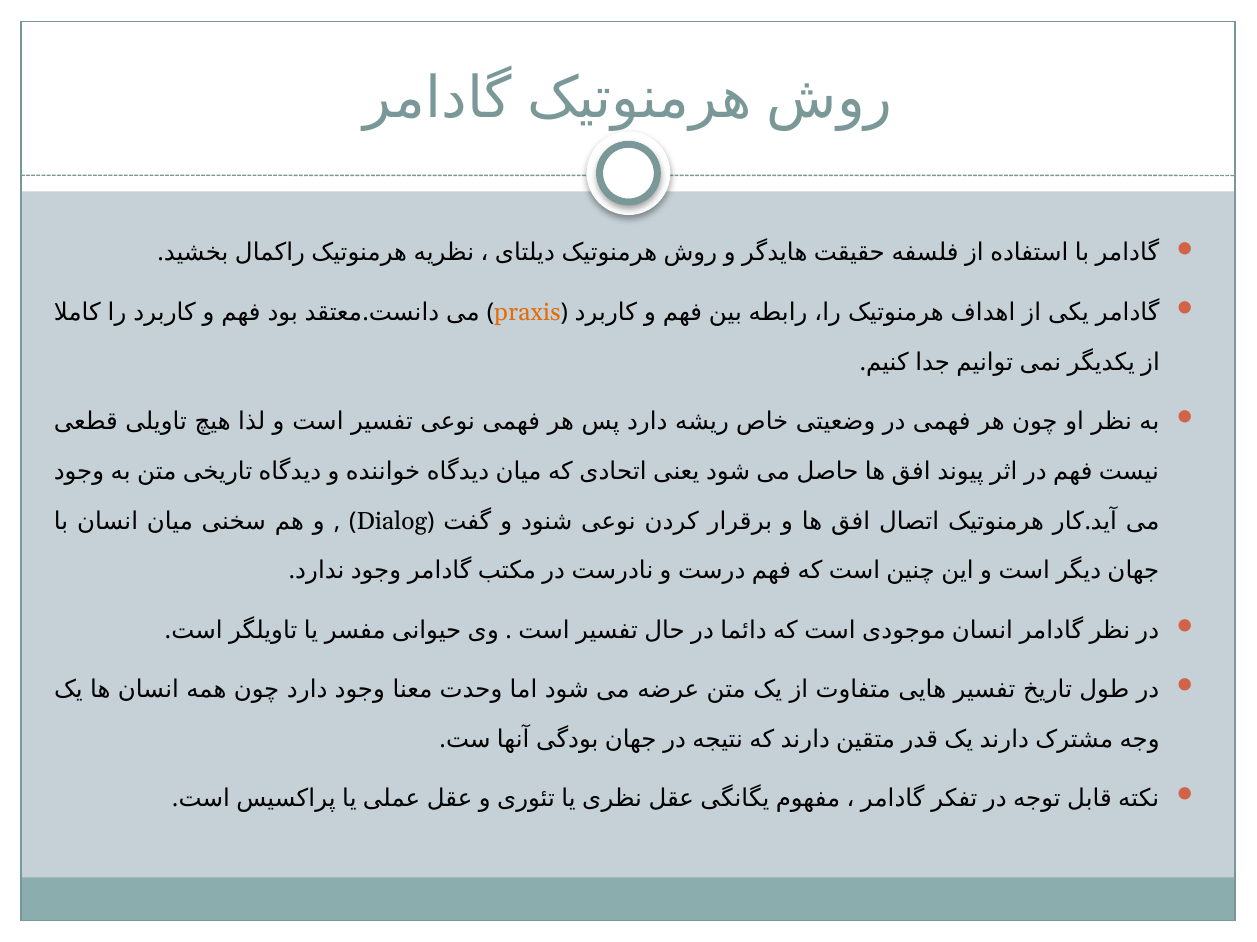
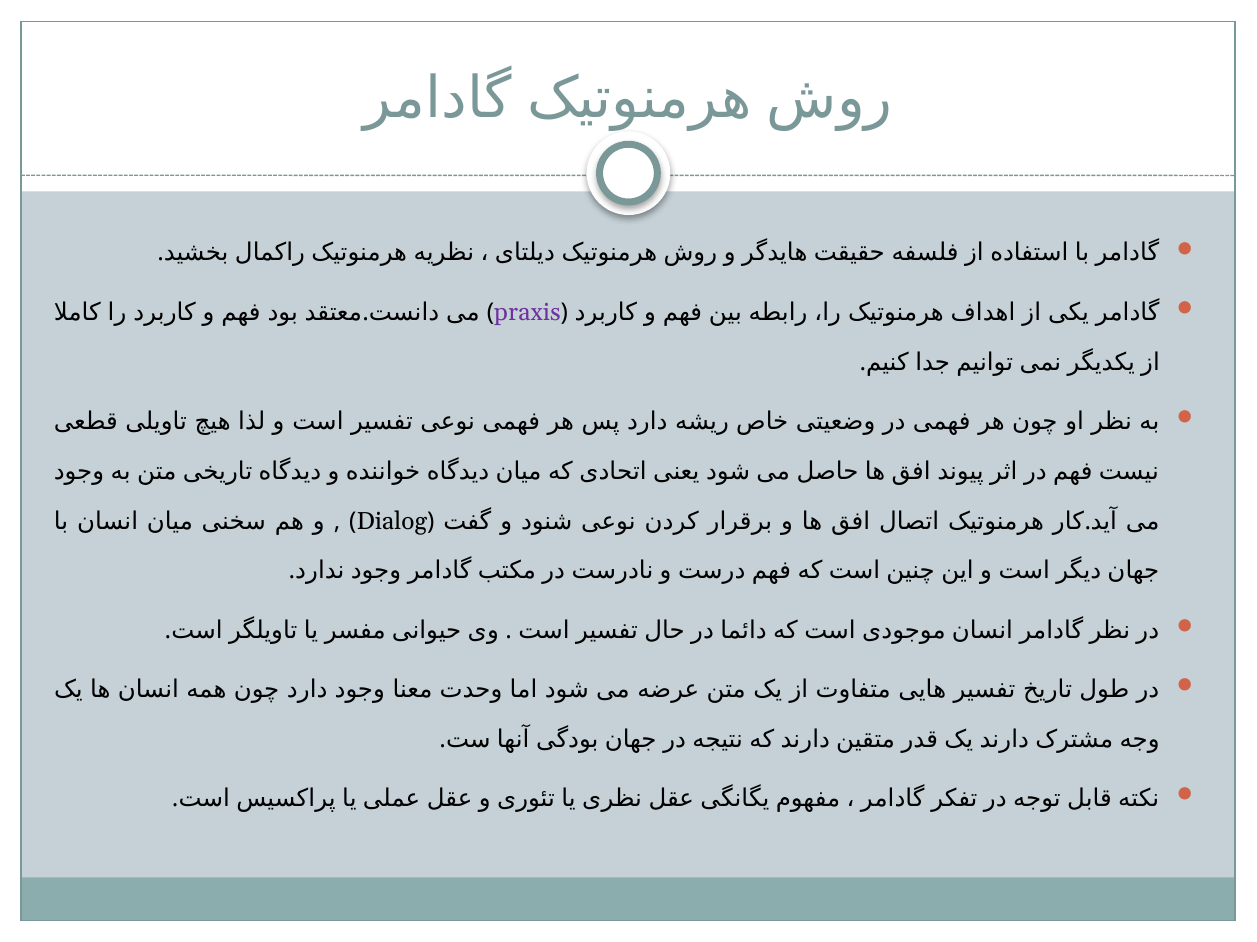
praxis colour: orange -> purple
